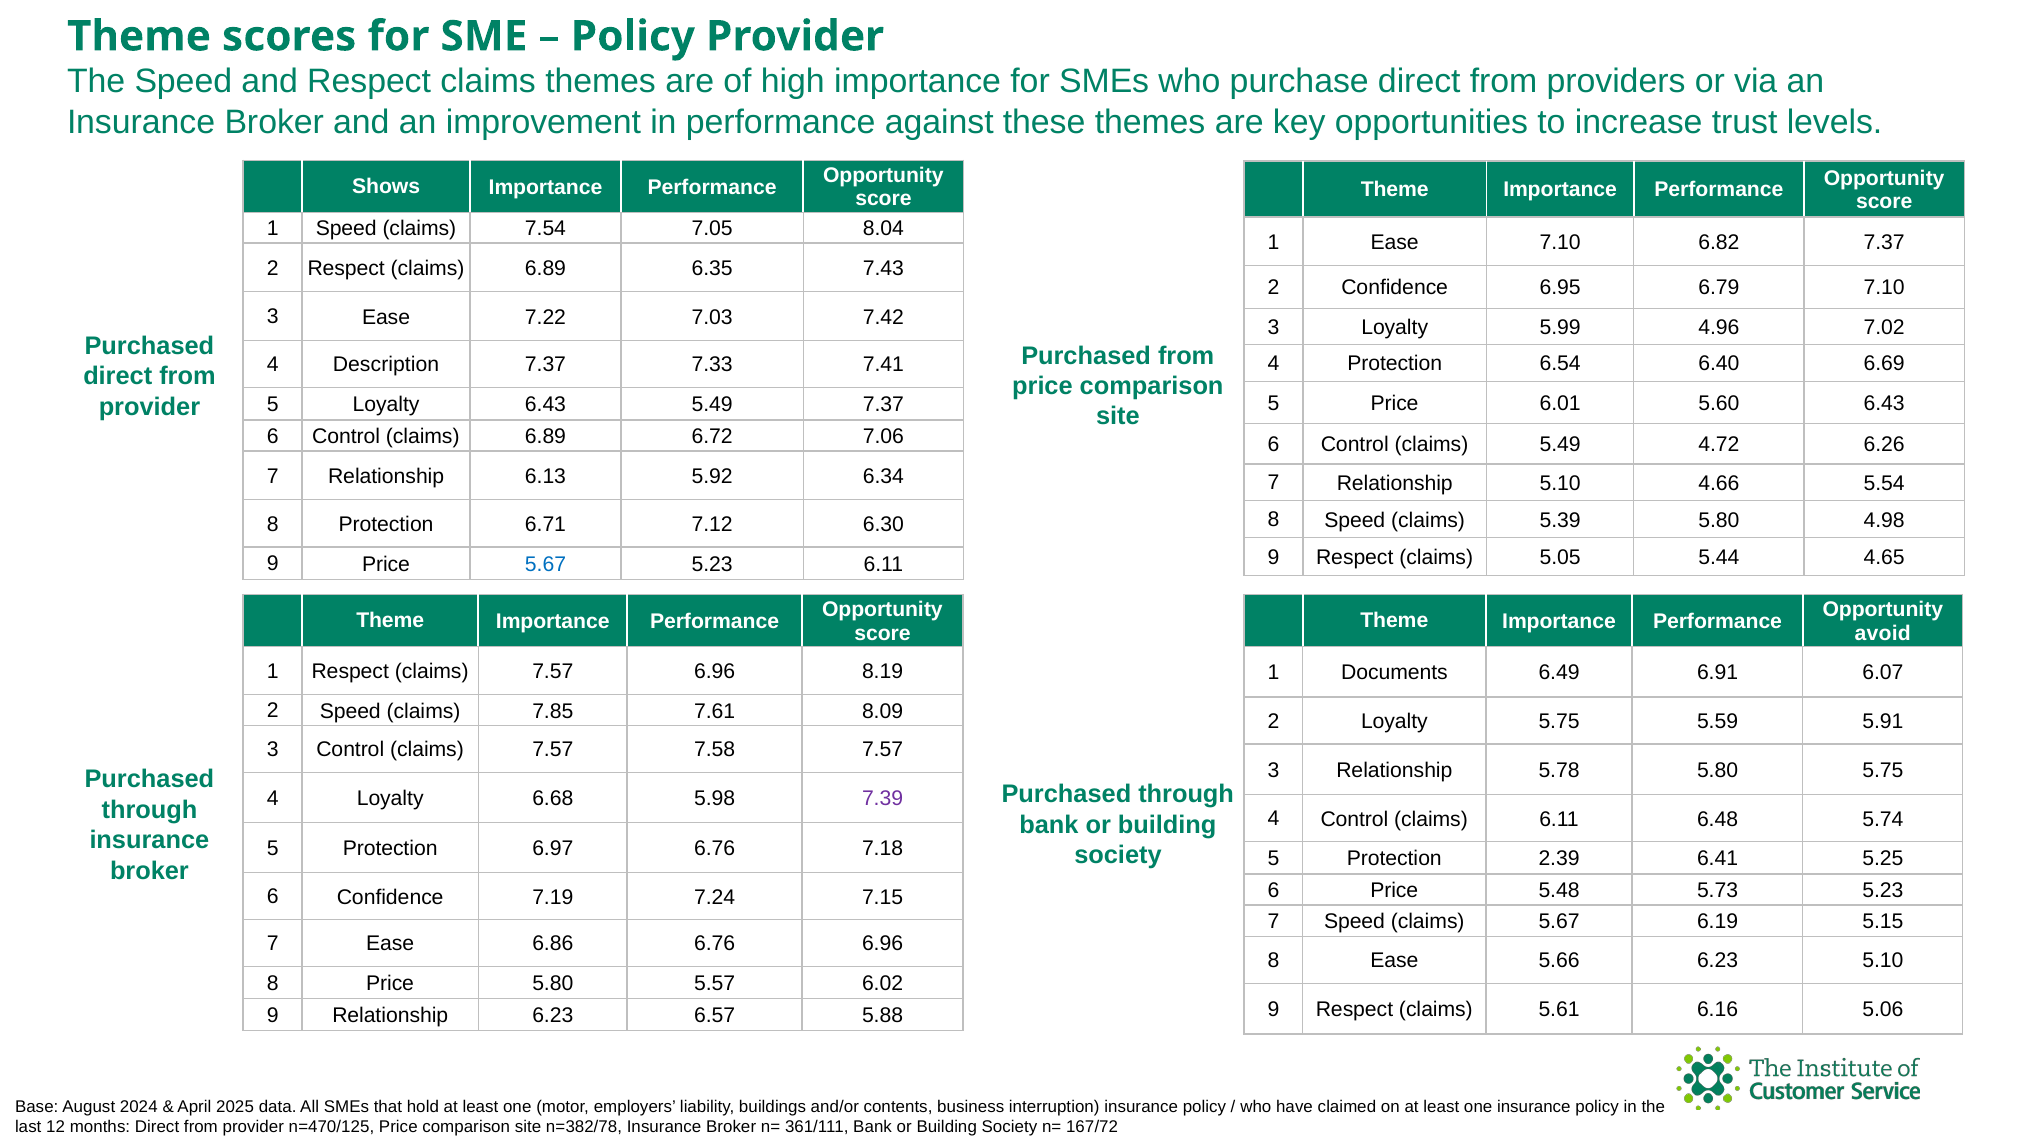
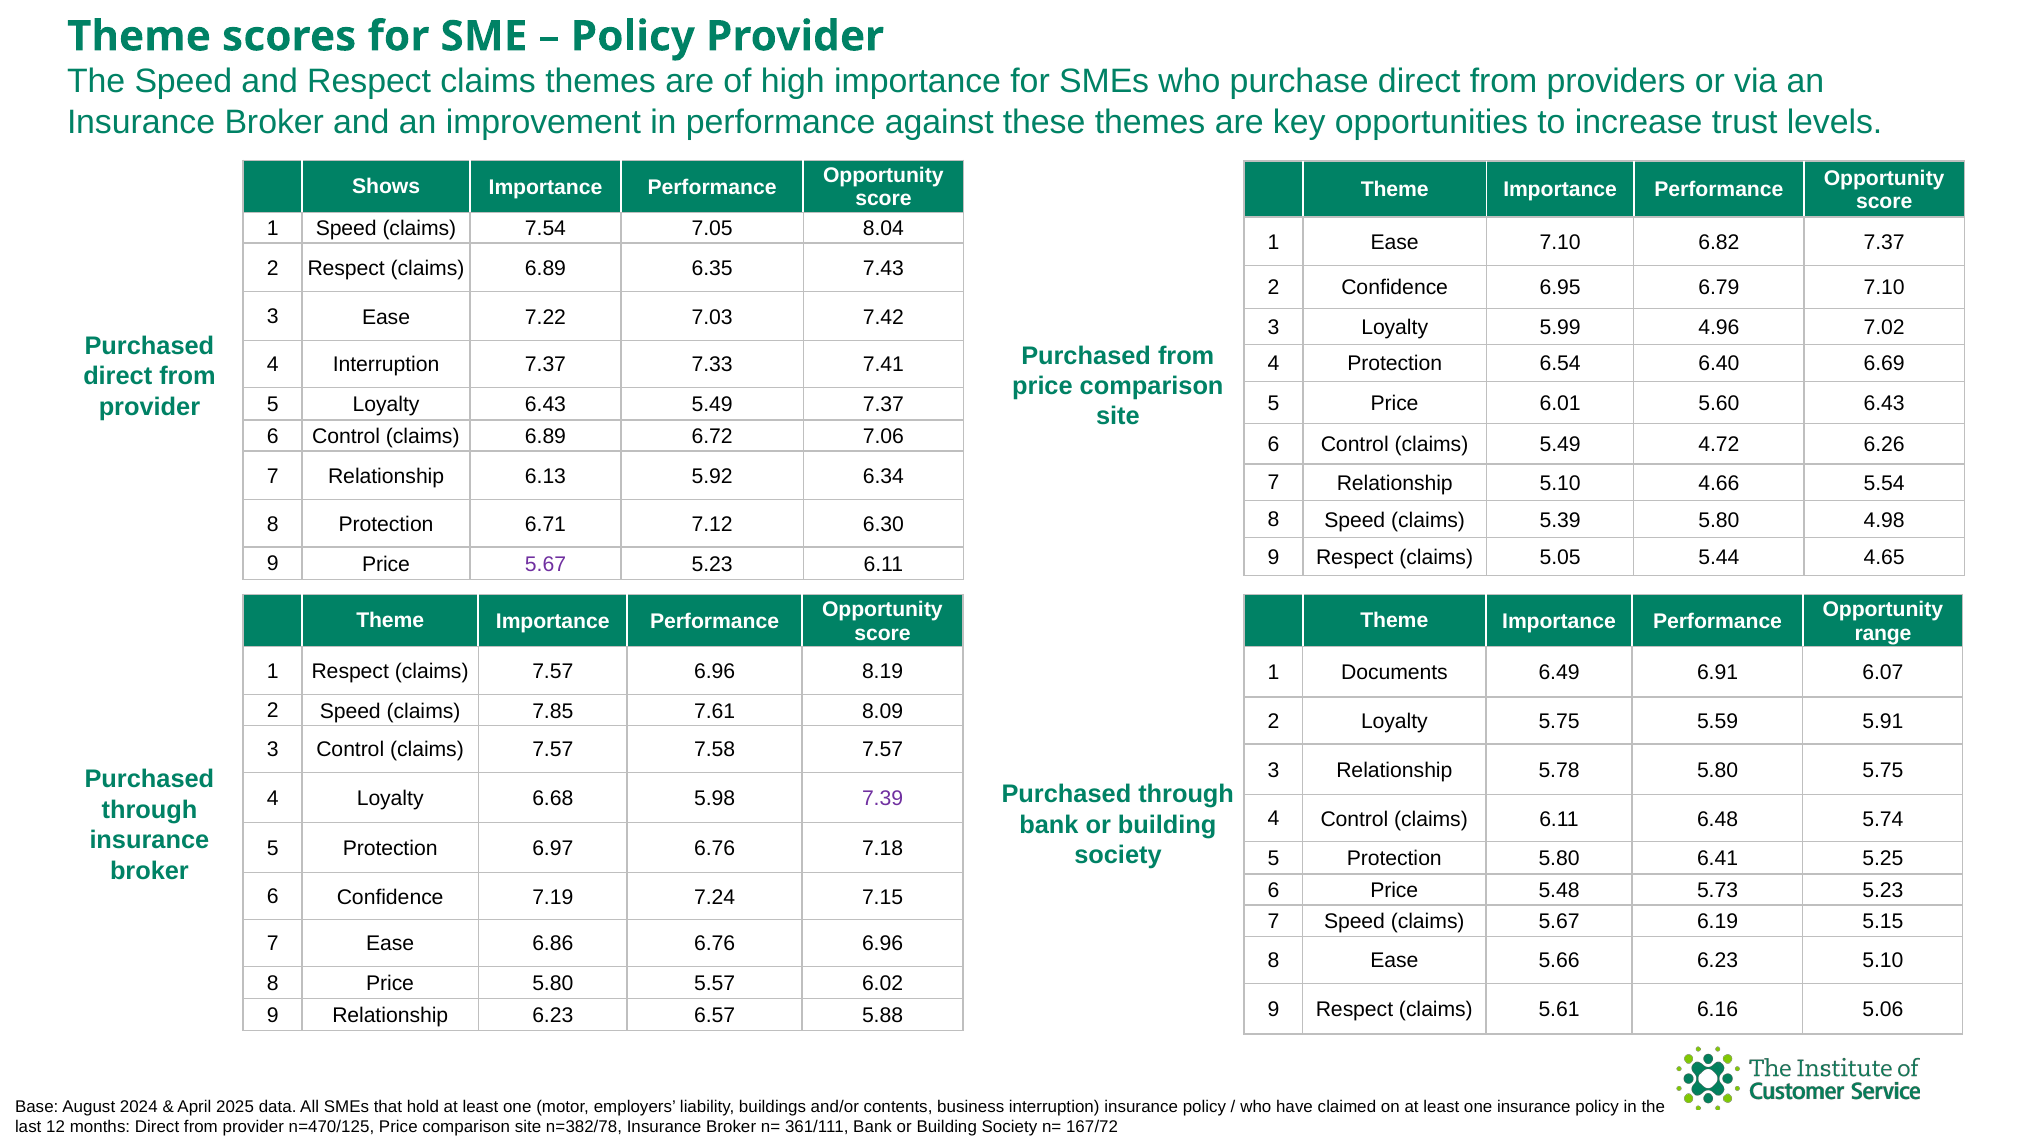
4 Description: Description -> Interruption
5.67 at (546, 564) colour: blue -> purple
avoid: avoid -> range
Protection 2.39: 2.39 -> 5.80
